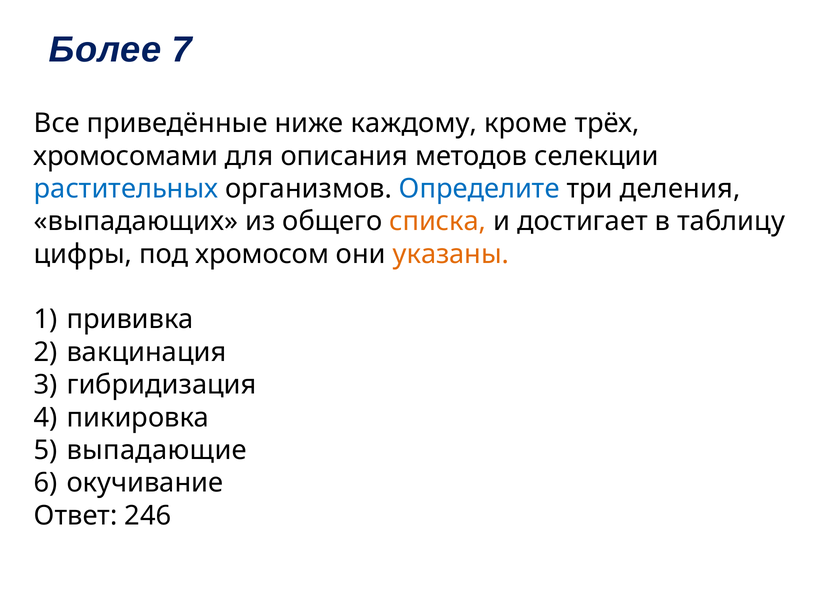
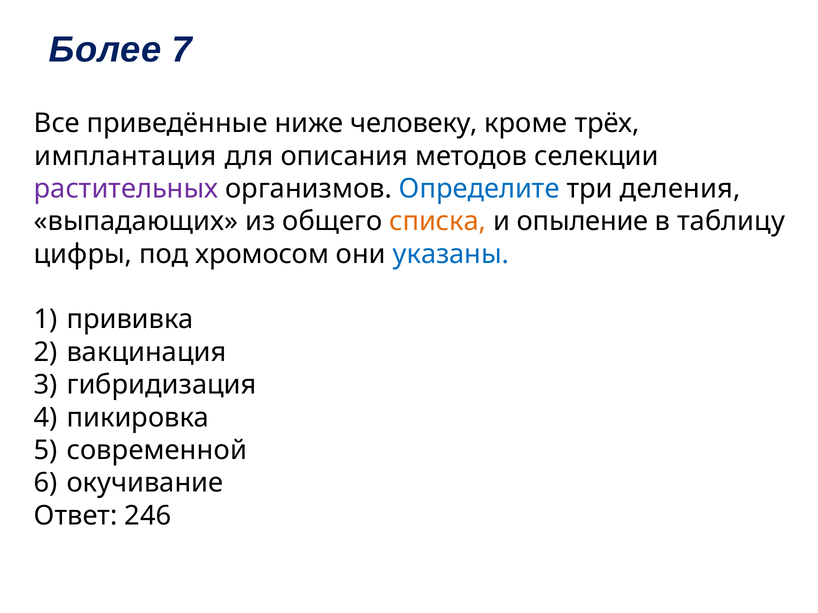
каждому: каждому -> человеку
хромосомами: хромосомами -> имплантация
растительных colour: blue -> purple
достигает: достигает -> опыление
указаны colour: orange -> blue
выпадающие: выпадающие -> современной
